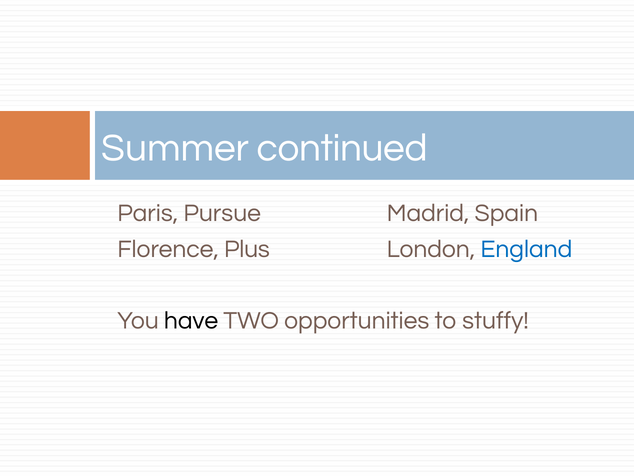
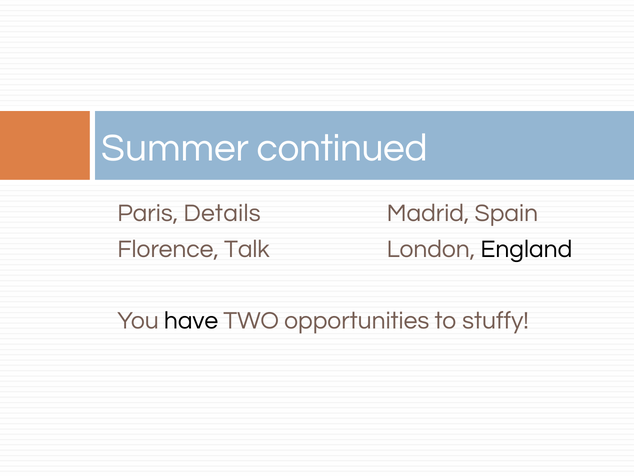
Pursue: Pursue -> Details
Plus: Plus -> Talk
England colour: blue -> black
